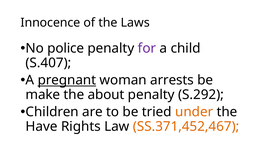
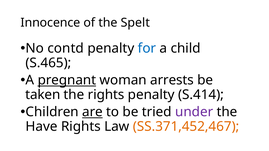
Laws: Laws -> Spelt
police: police -> contd
for colour: purple -> blue
S.407: S.407 -> S.465
make: make -> taken
the about: about -> rights
S.292: S.292 -> S.414
are underline: none -> present
under colour: orange -> purple
